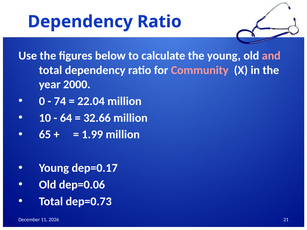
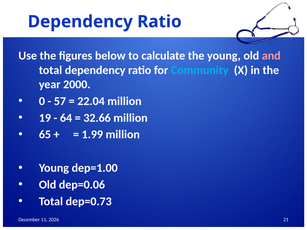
Community colour: pink -> light blue
74: 74 -> 57
10: 10 -> 19
dep=0.17: dep=0.17 -> dep=1.00
